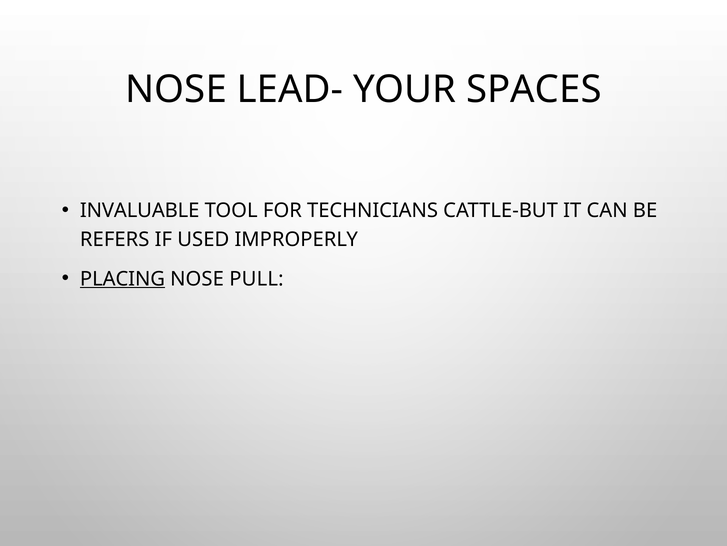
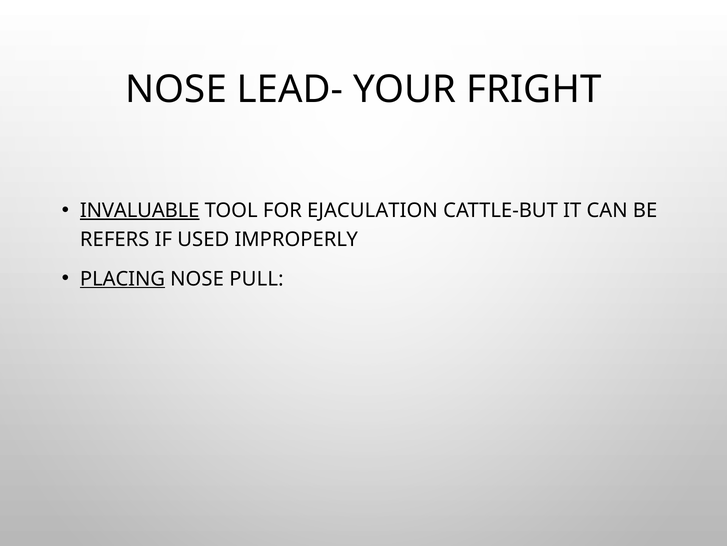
SPACES: SPACES -> FRIGHT
INVALUABLE underline: none -> present
TECHNICIANS: TECHNICIANS -> EJACULATION
